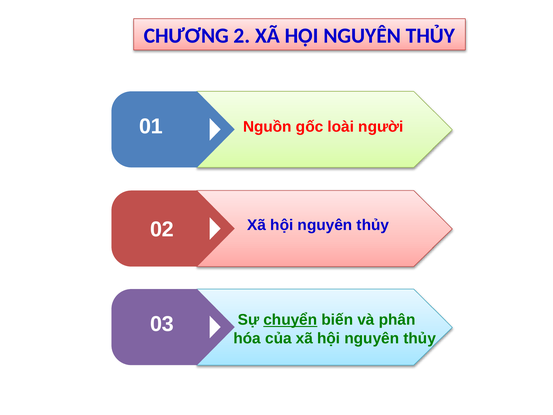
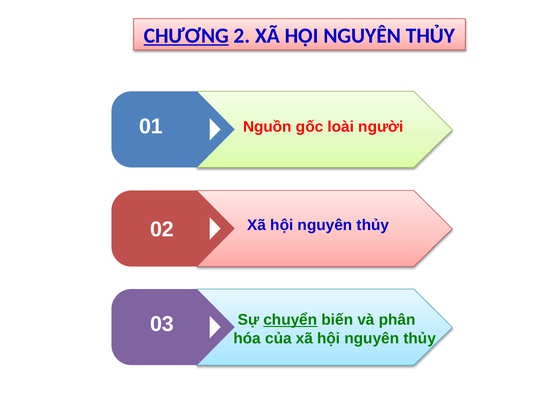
CHƯƠNG underline: none -> present
